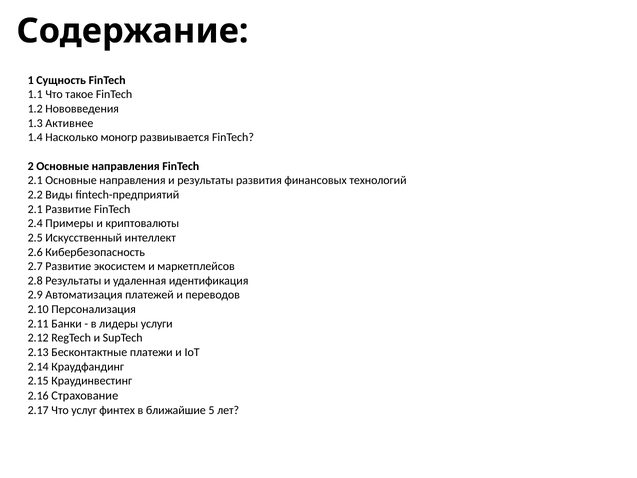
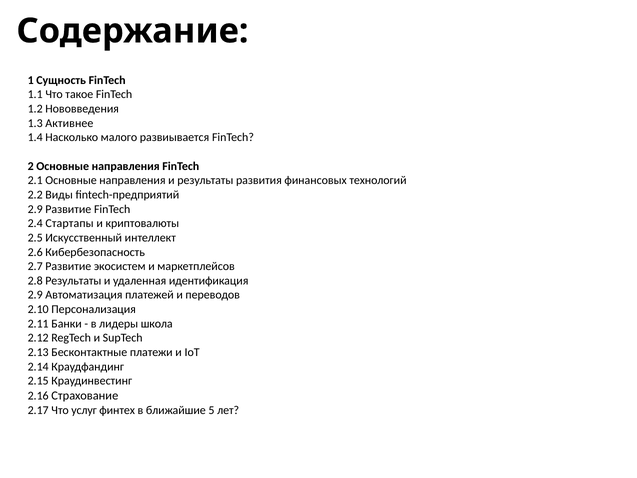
моногр: моногр -> малого
2.1 at (35, 209): 2.1 -> 2.9
Примеры: Примеры -> Стартапы
услуги: услуги -> школа
